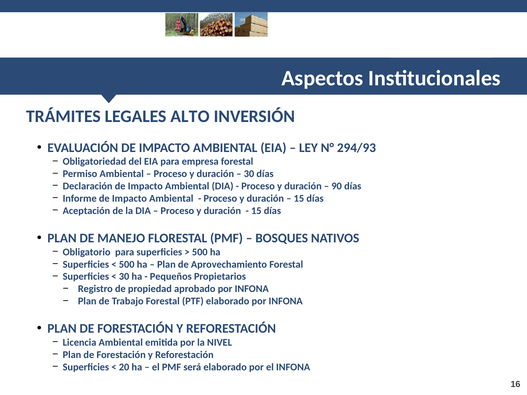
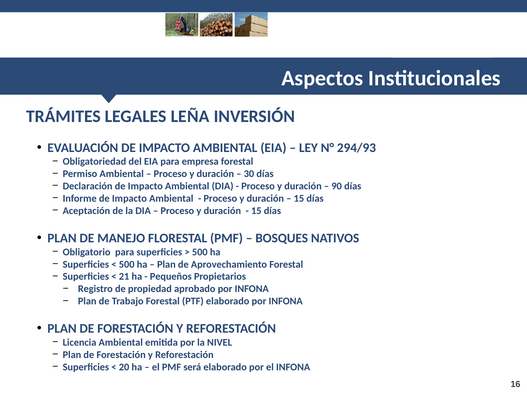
ALTO: ALTO -> LEÑA
30 at (124, 277): 30 -> 21
